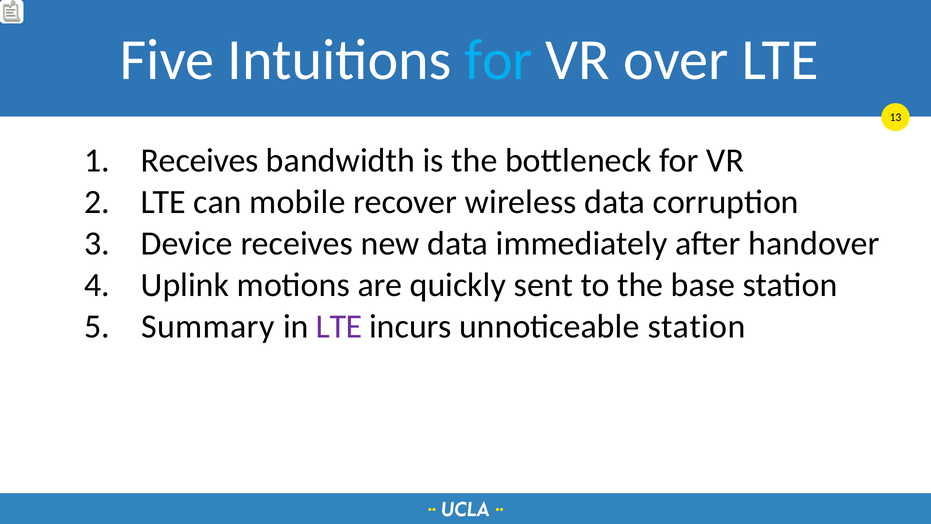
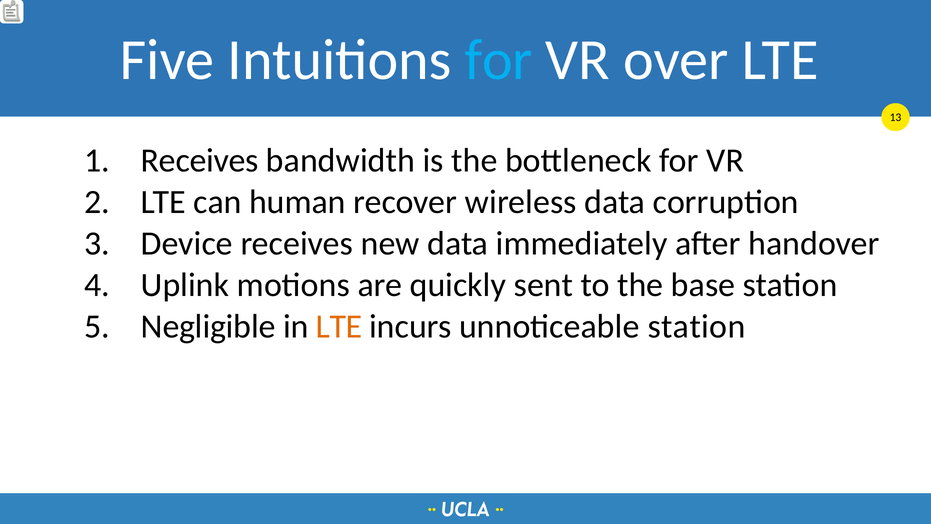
mobile: mobile -> human
Summary: Summary -> Negligible
LTE at (339, 326) colour: purple -> orange
